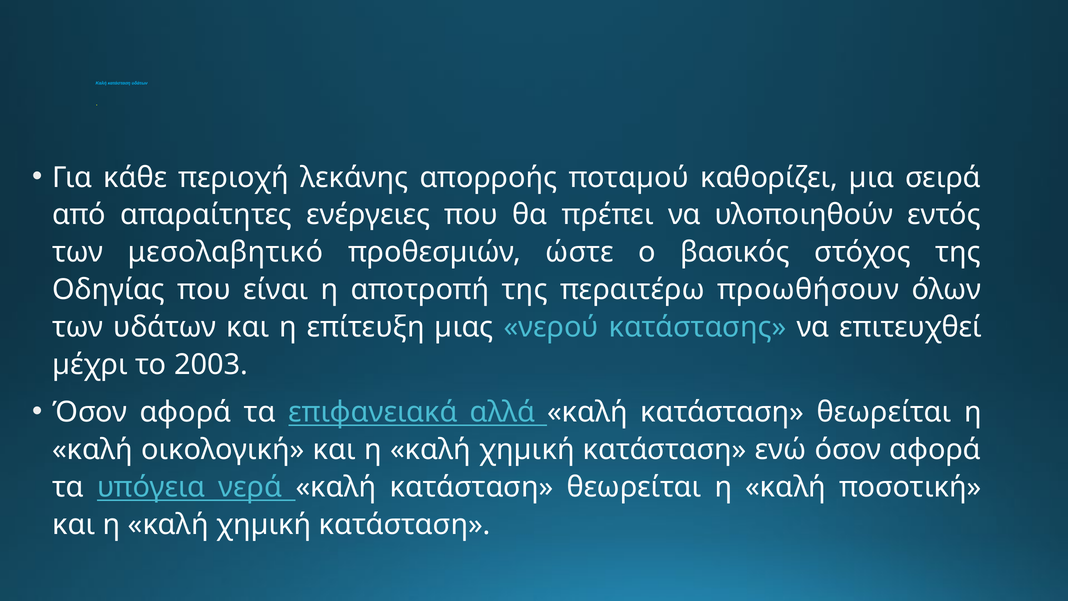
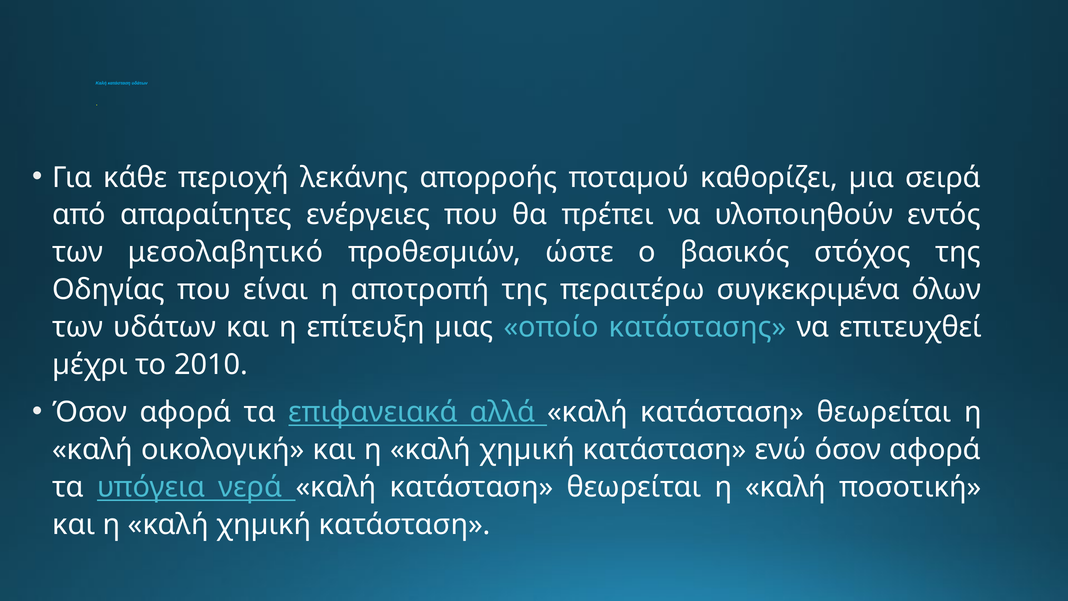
προωθήσουν: προωθήσουν -> συγκεκριμένα
νερού: νερού -> οποίο
2003: 2003 -> 2010
